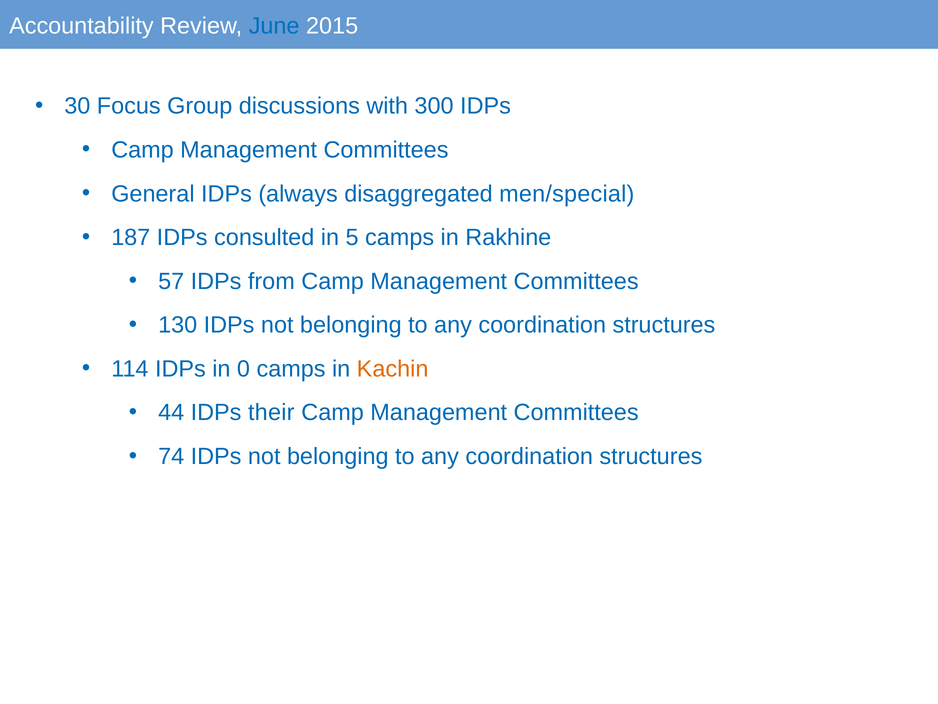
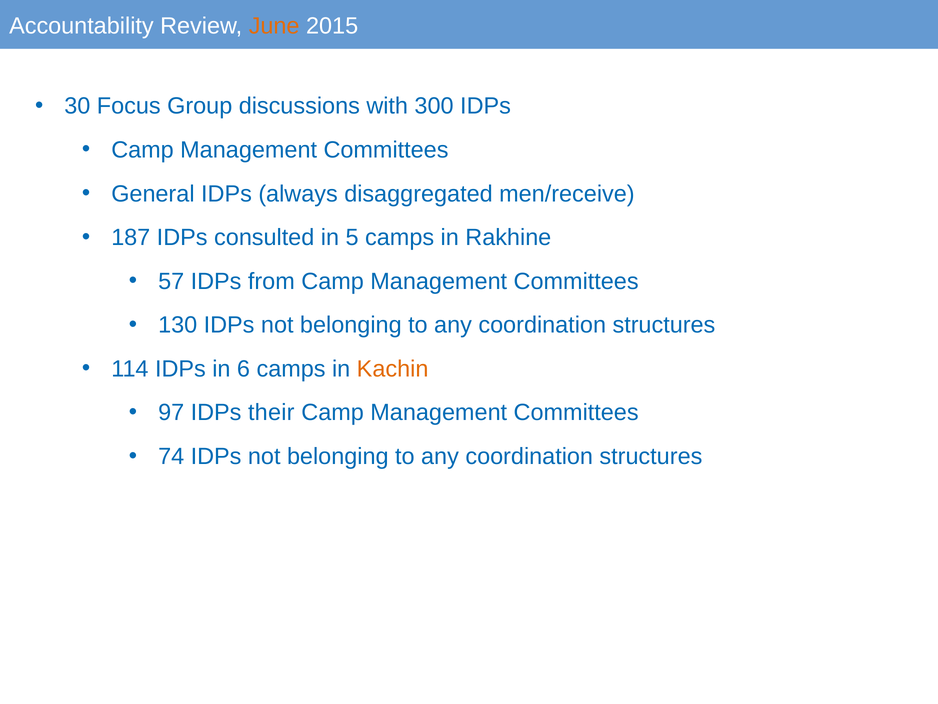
June colour: blue -> orange
men/special: men/special -> men/receive
0: 0 -> 6
44: 44 -> 97
